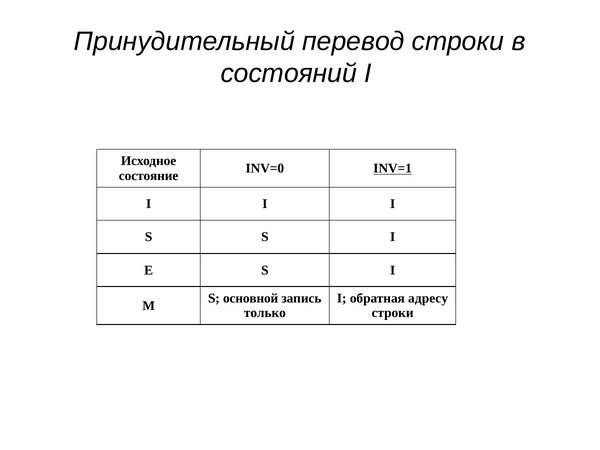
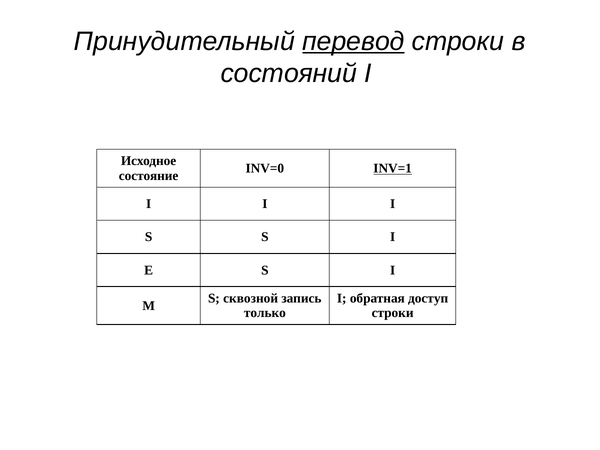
перевод underline: none -> present
основной: основной -> сквозной
адресу: адресу -> доступ
